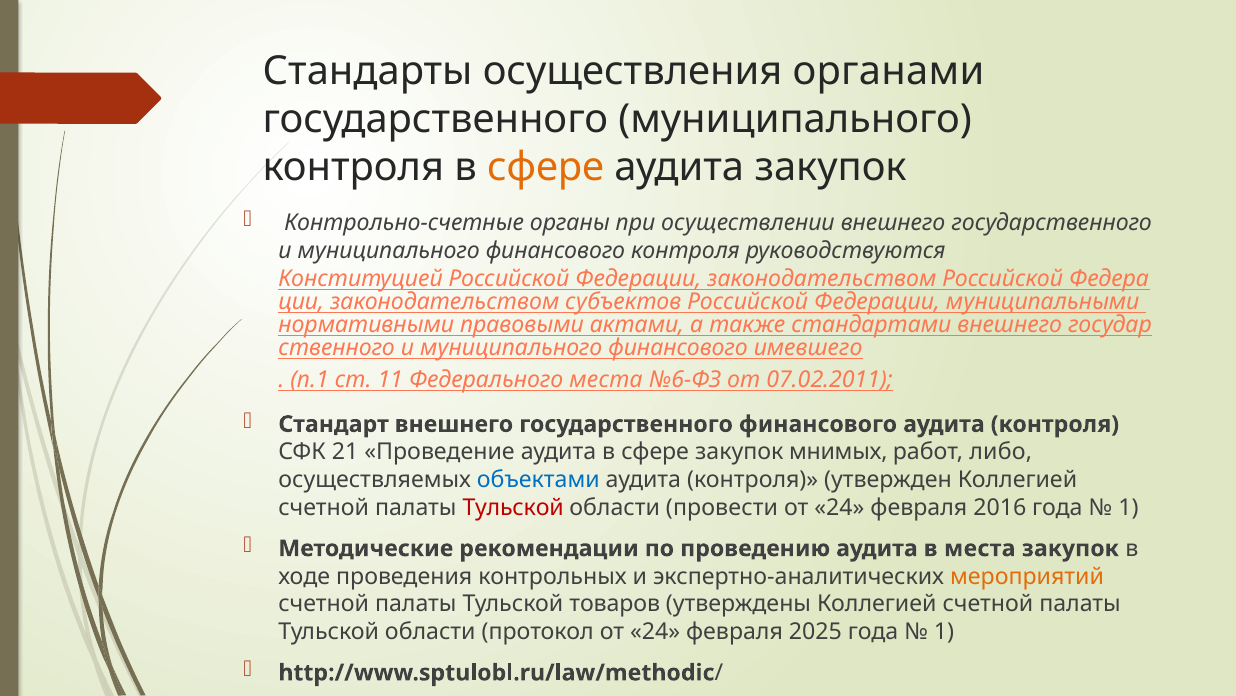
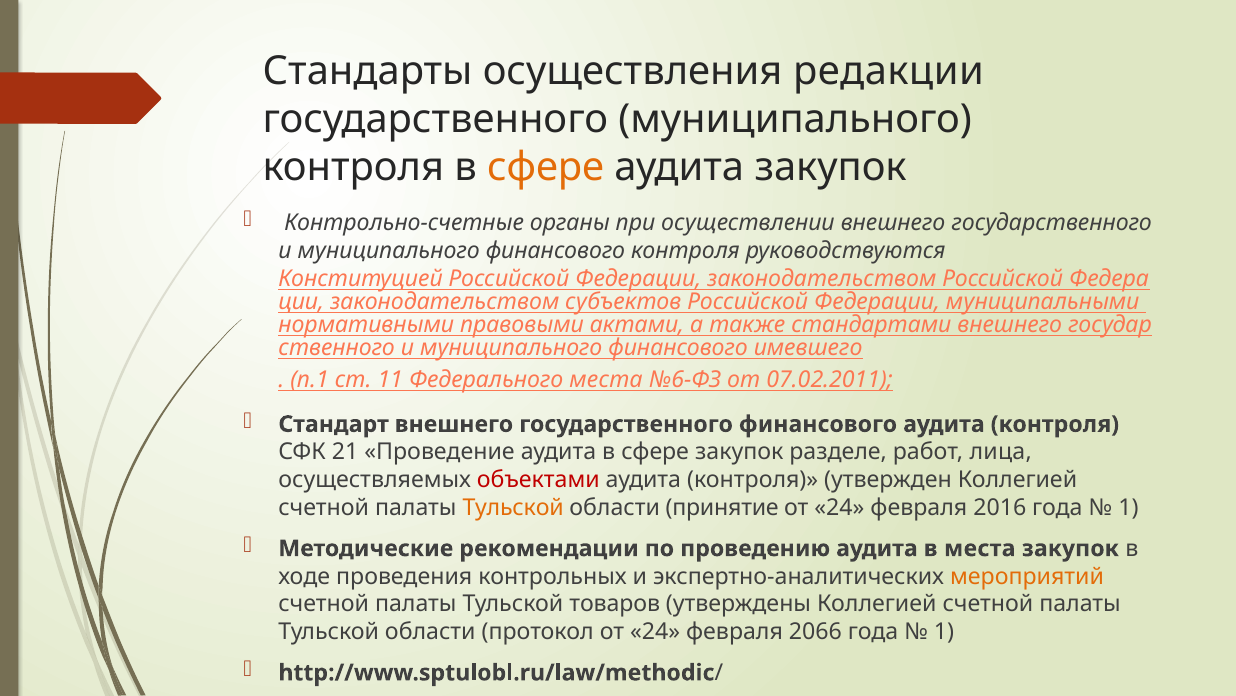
органами: органами -> редакции
мнимых: мнимых -> разделе
либо: либо -> лица
объектами colour: blue -> red
Тульской at (513, 507) colour: red -> orange
провести: провести -> принятие
2025: 2025 -> 2066
